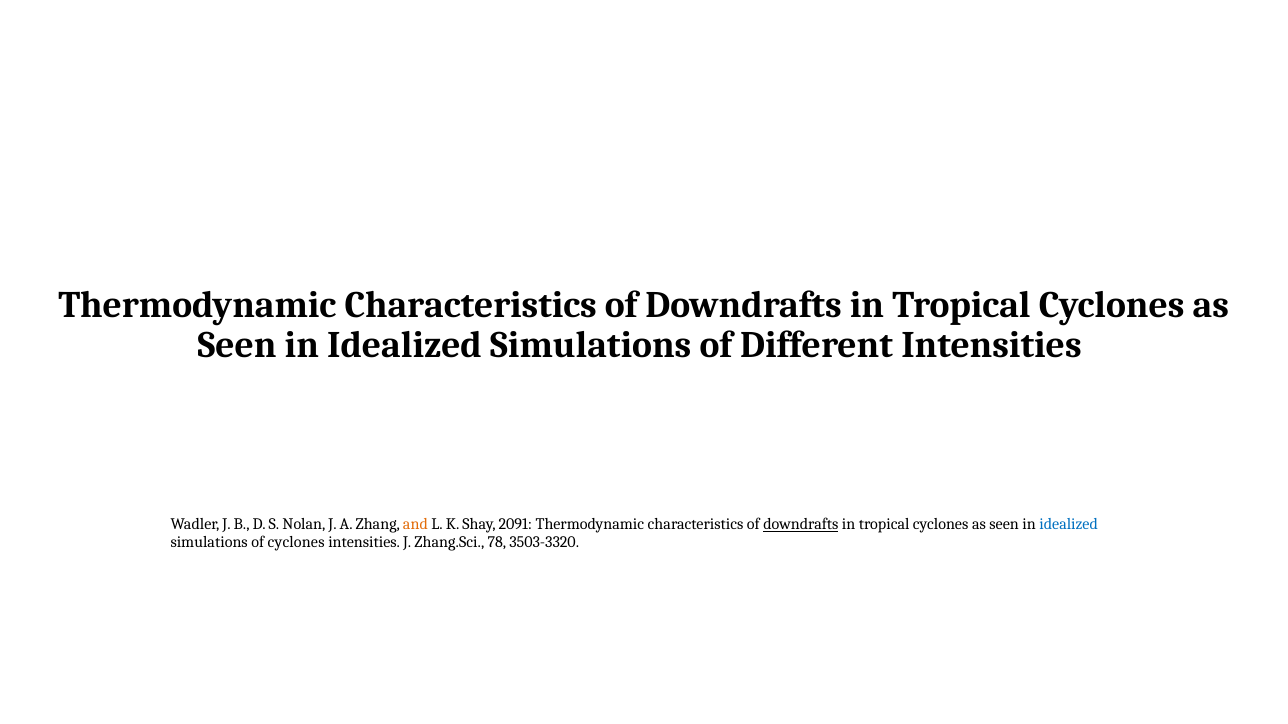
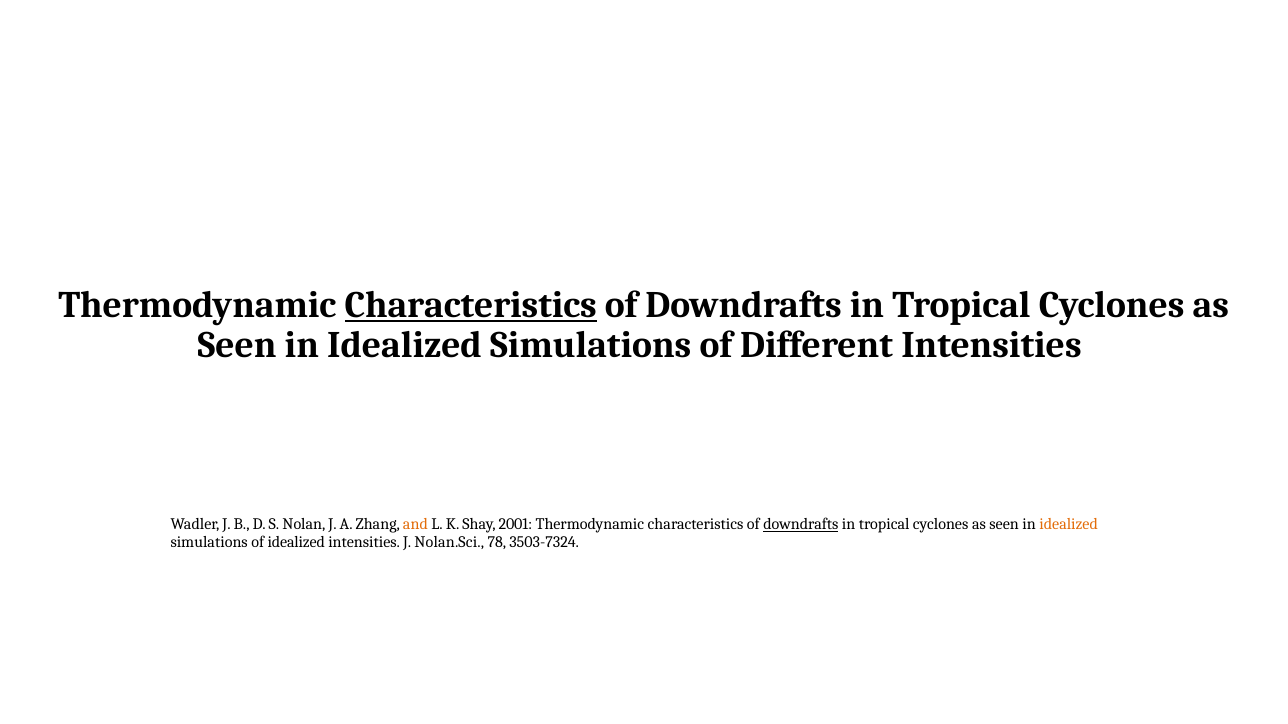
Characteristics at (471, 305) underline: none -> present
2091: 2091 -> 2001
idealized at (1069, 525) colour: blue -> orange
of cyclones: cyclones -> idealized
Zhang.Sci: Zhang.Sci -> Nolan.Sci
3503-3320: 3503-3320 -> 3503-7324
